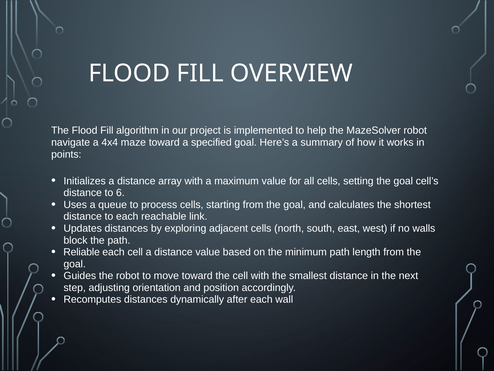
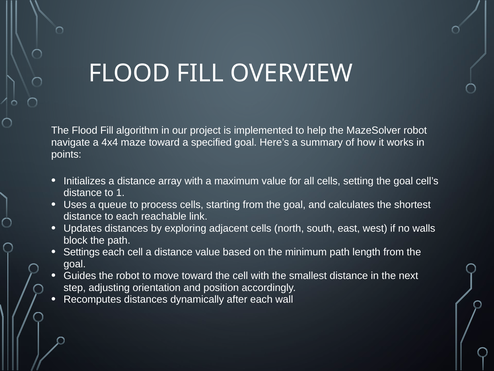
6: 6 -> 1
Reliable: Reliable -> Settings
